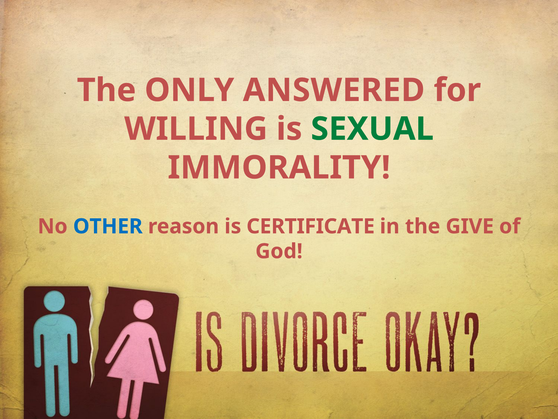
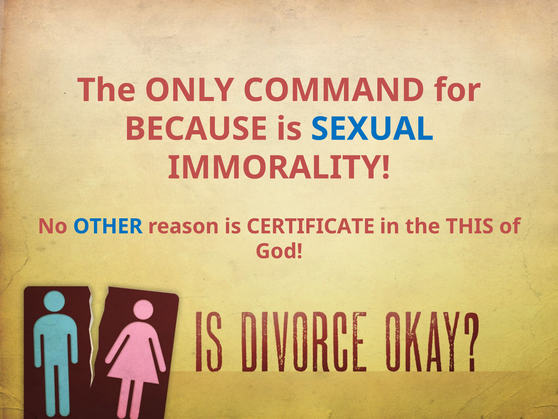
ANSWERED: ANSWERED -> COMMAND
WILLING: WILLING -> BECAUSE
SEXUAL colour: green -> blue
GIVE: GIVE -> THIS
